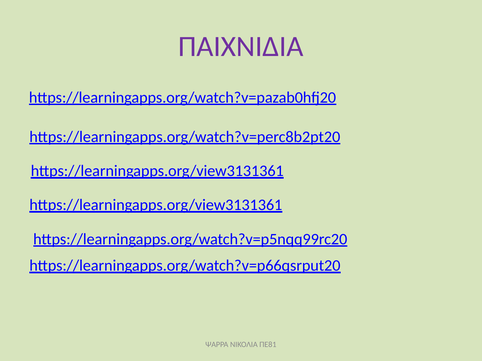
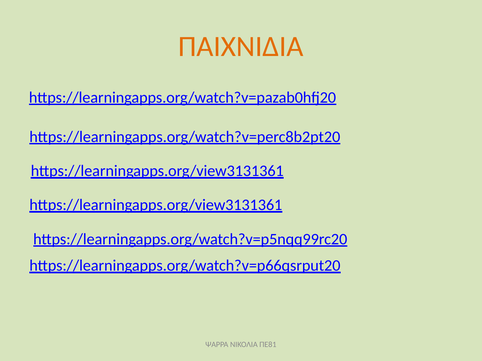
ΠΑΙΧΝΙΔΙΑ colour: purple -> orange
